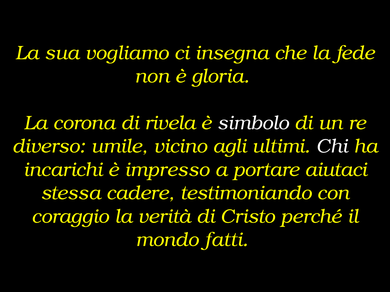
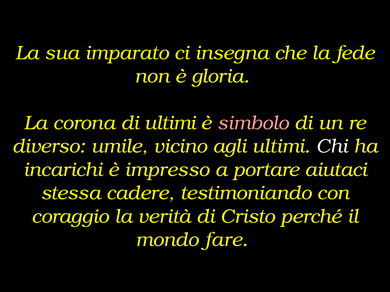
vogliamo: vogliamo -> imparato
di rivela: rivela -> ultimi
simbolo colour: white -> pink
fatti: fatti -> fare
